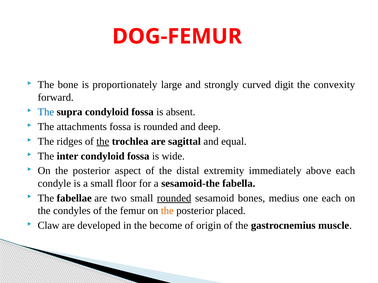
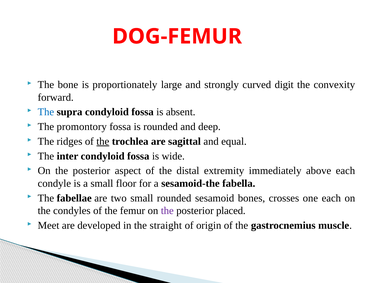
attachments: attachments -> promontory
rounded at (174, 198) underline: present -> none
medius: medius -> crosses
the at (167, 211) colour: orange -> purple
Claw: Claw -> Meet
become: become -> straight
